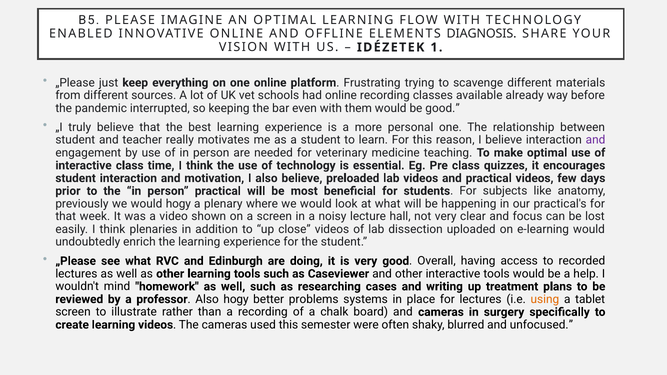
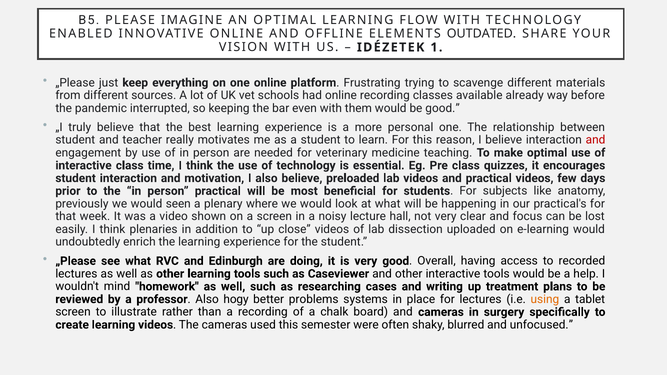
DIAGNOSIS: DIAGNOSIS -> OUTDATED
and at (596, 140) colour: purple -> red
would hogy: hogy -> seen
